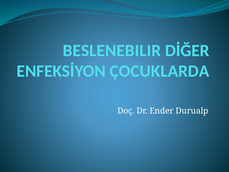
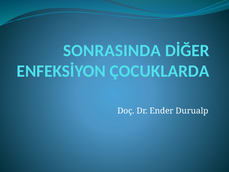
BESLENEBILIR: BESLENEBILIR -> SONRASINDA
